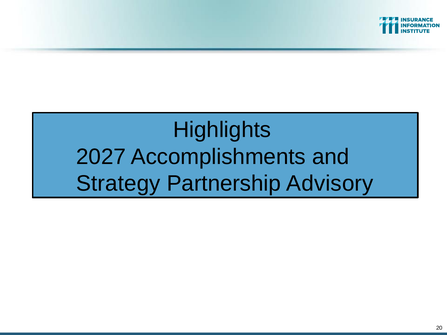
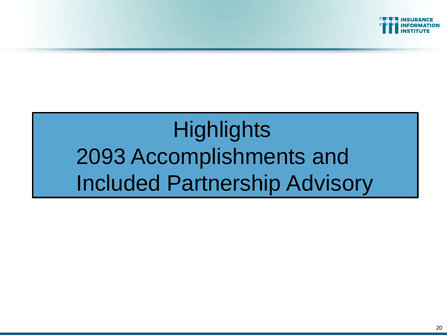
2027: 2027 -> 2093
Strategy: Strategy -> Included
